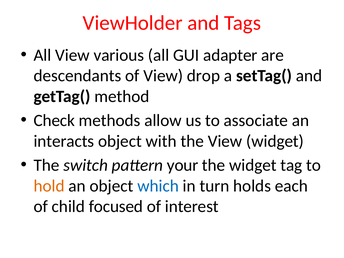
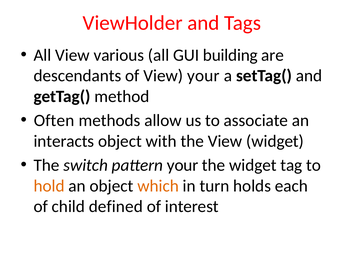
adapter: adapter -> building
View drop: drop -> your
Check: Check -> Often
which colour: blue -> orange
focused: focused -> defined
